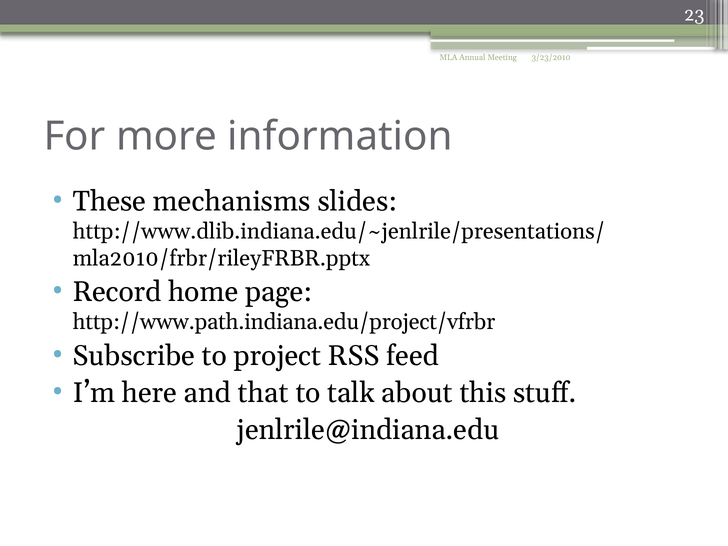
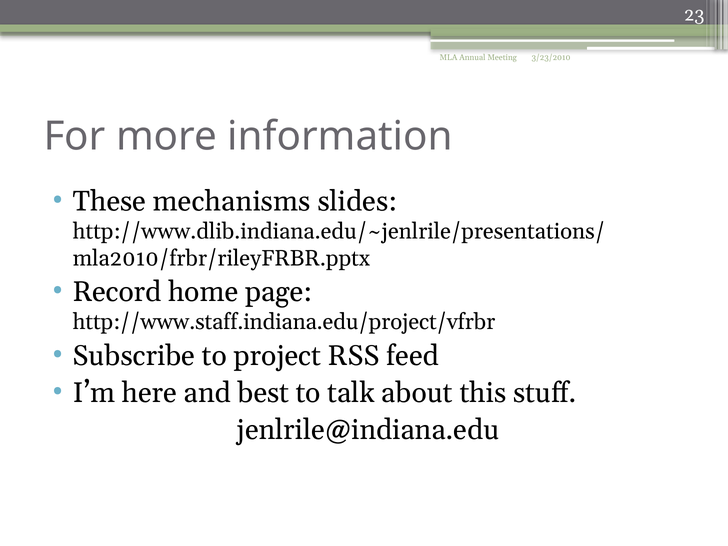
http://www.path.indiana.edu/project/vfrbr: http://www.path.indiana.edu/project/vfrbr -> http://www.staff.indiana.edu/project/vfrbr
that: that -> best
